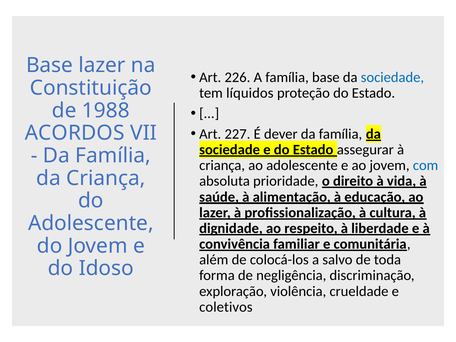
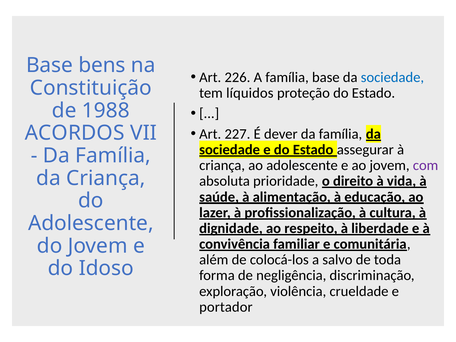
Base lazer: lazer -> bens
com colour: blue -> purple
coletivos: coletivos -> portador
